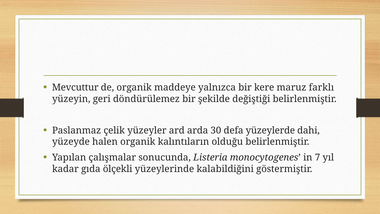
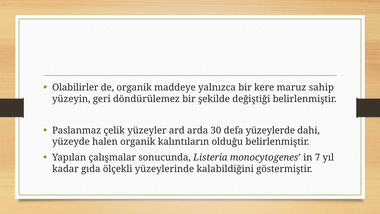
Mevcuttur: Mevcuttur -> Olabilirler
farklı: farklı -> sahip
